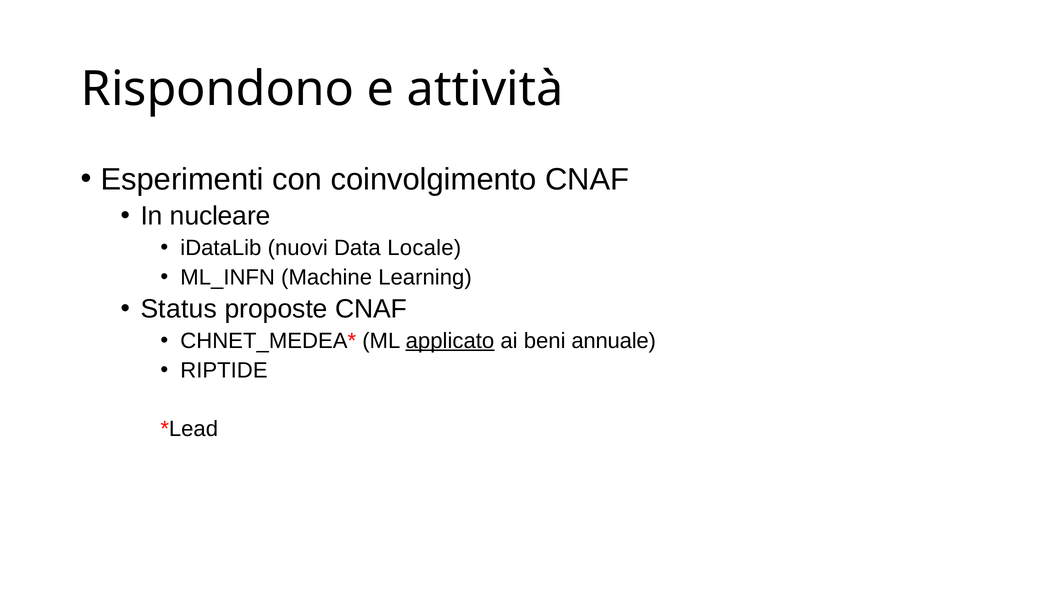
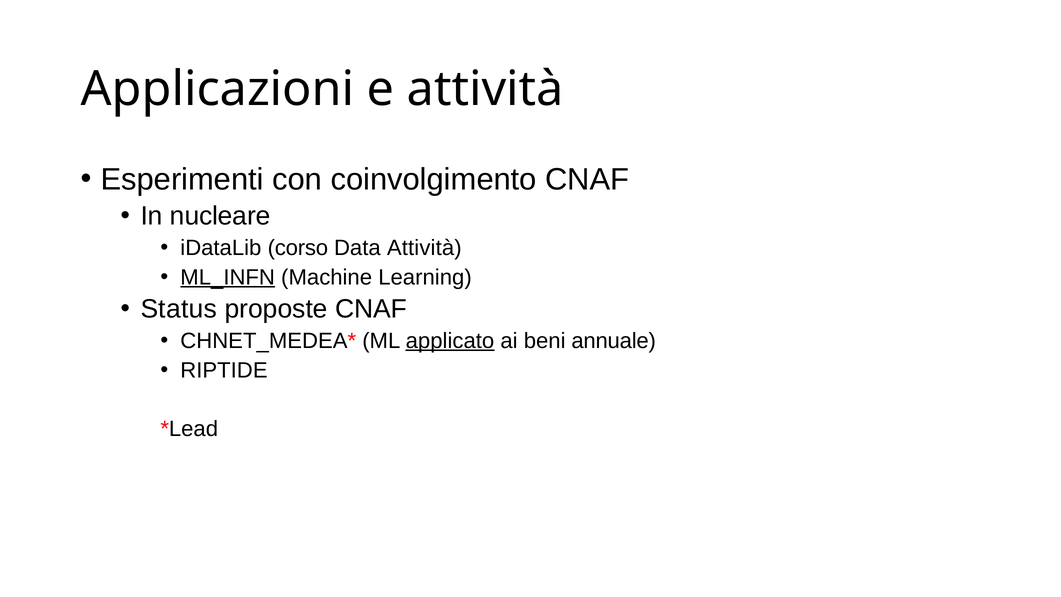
Rispondono: Rispondono -> Applicazioni
nuovi: nuovi -> corso
Data Locale: Locale -> Attività
ML_INFN underline: none -> present
